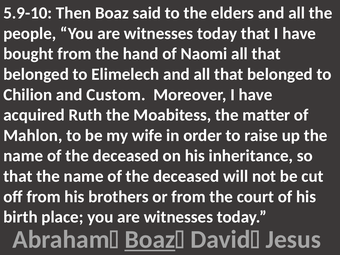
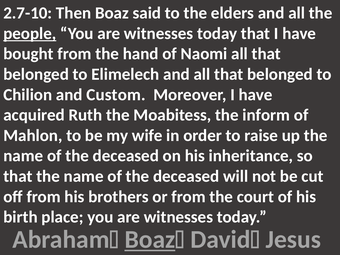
5.9-10: 5.9-10 -> 2.7-10
people underline: none -> present
matter: matter -> inform
